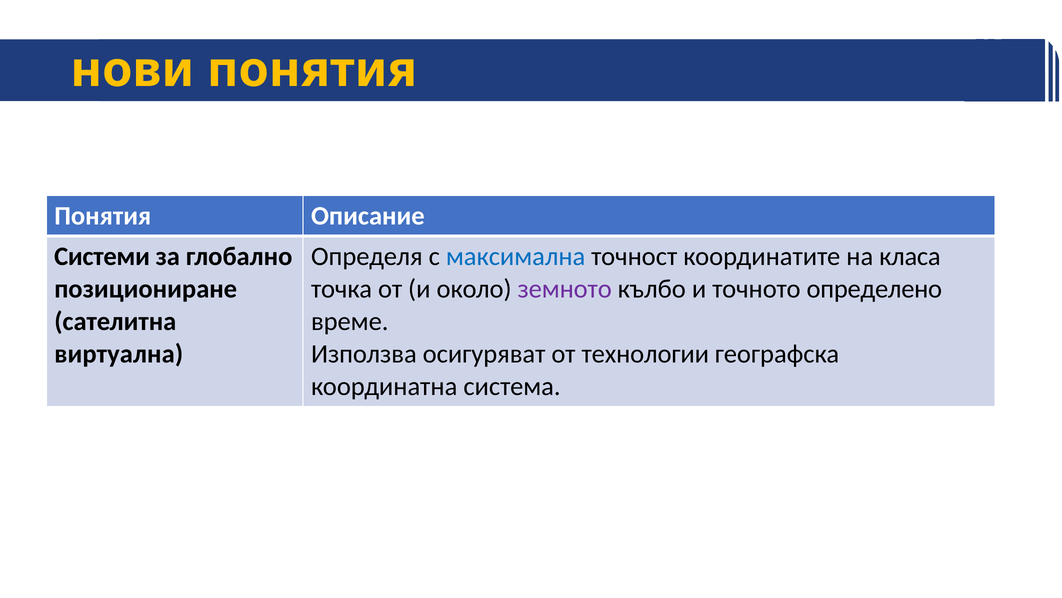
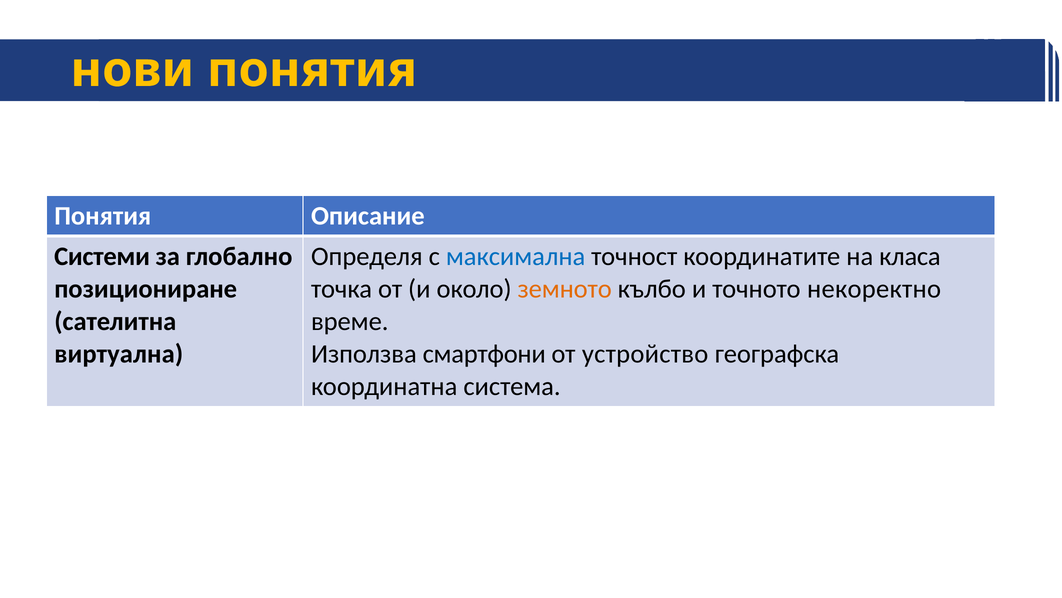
земното colour: purple -> orange
определено: определено -> некоректно
осигуряват: осигуряват -> смартфони
технологии: технологии -> устройство
